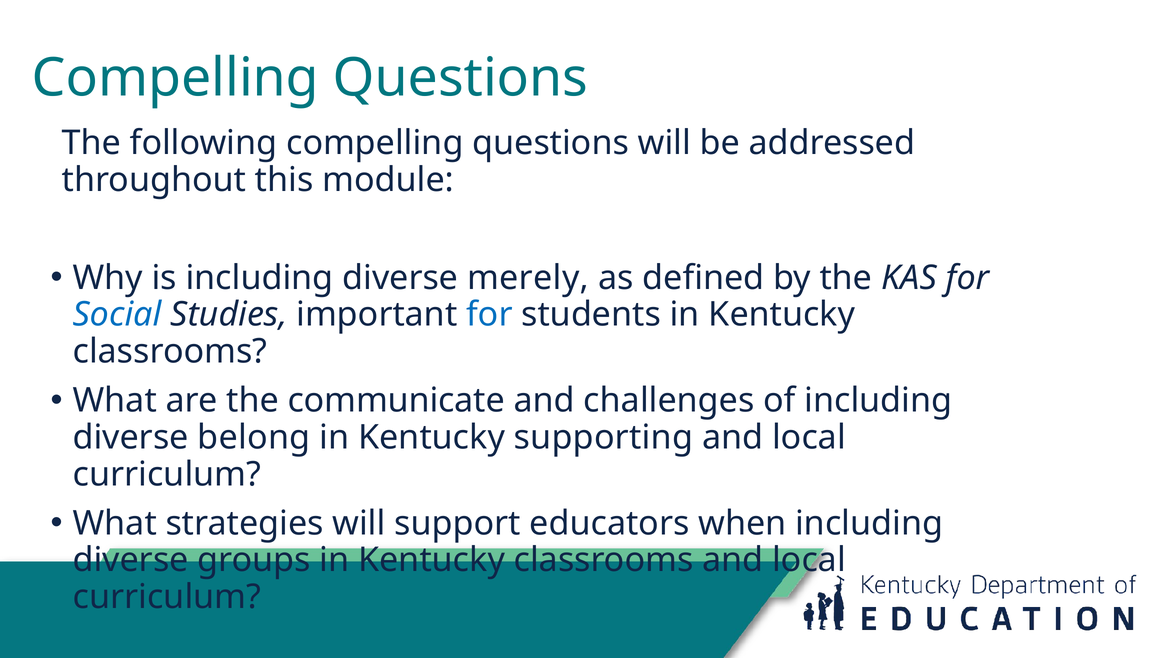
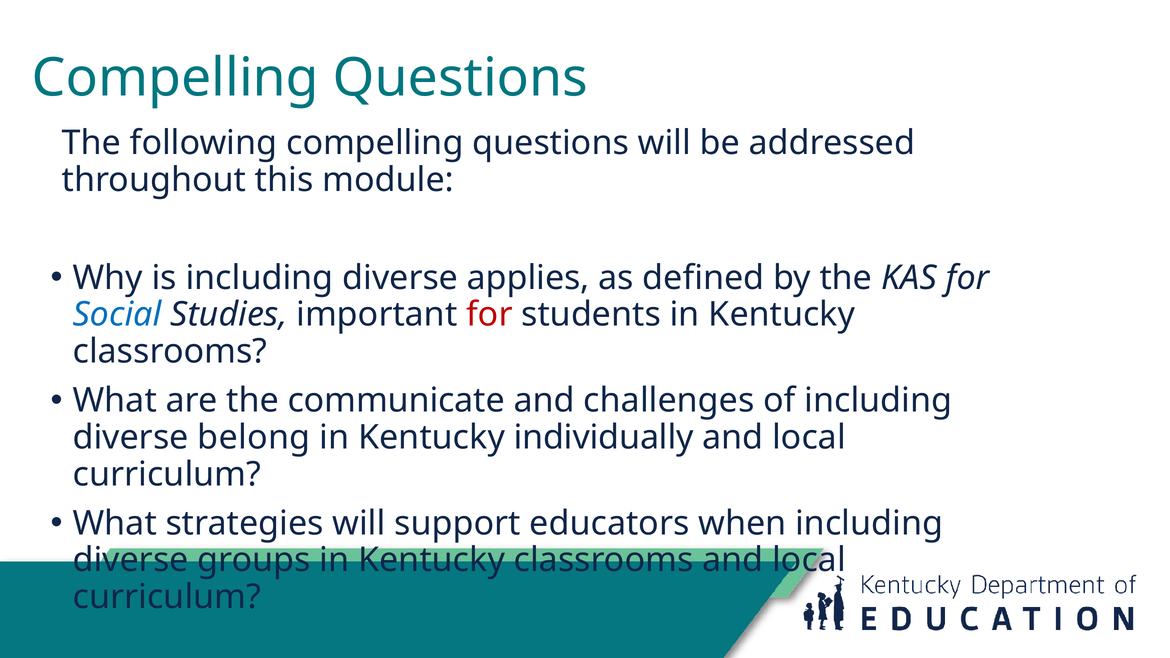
merely: merely -> applies
for at (489, 315) colour: blue -> red
supporting: supporting -> individually
